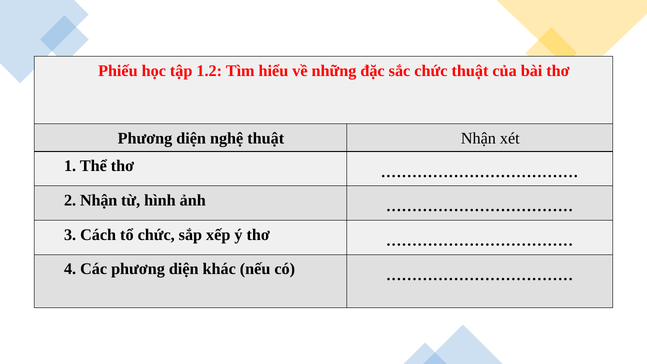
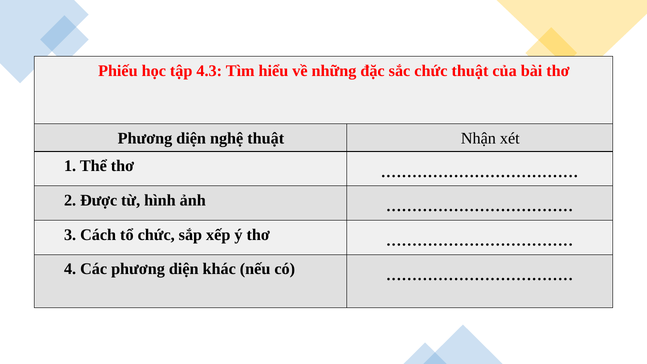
1.2: 1.2 -> 4.3
2 Nhận: Nhận -> Được
